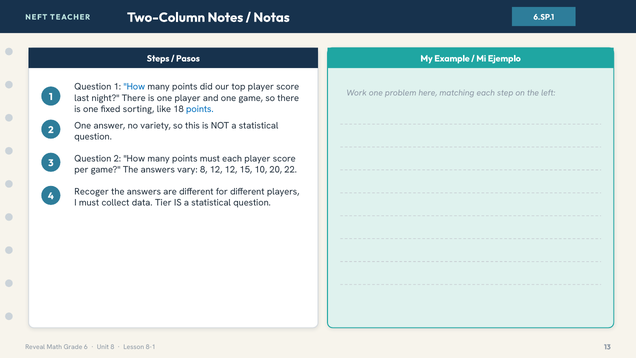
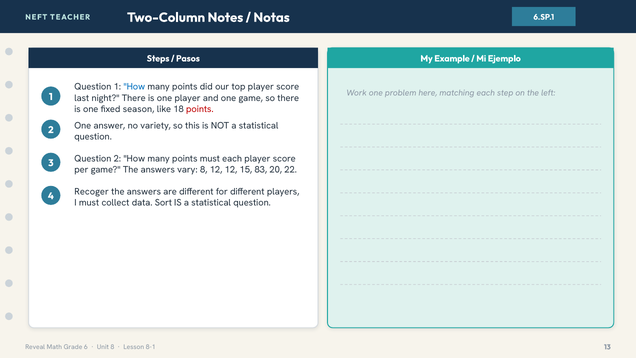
sorting: sorting -> season
points at (200, 109) colour: blue -> red
10: 10 -> 83
Tier: Tier -> Sort
